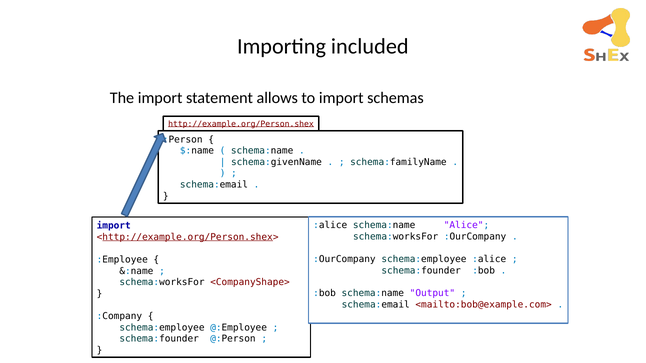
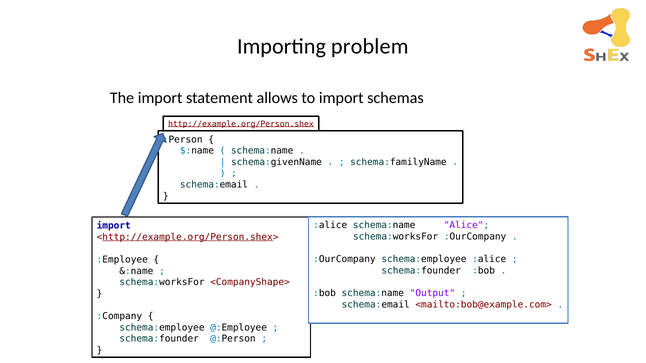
included: included -> problem
